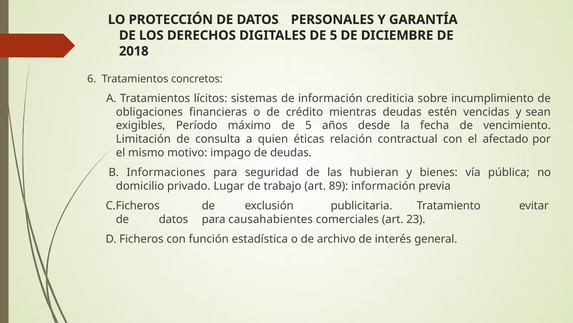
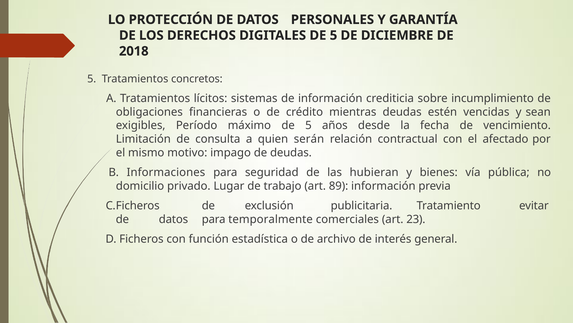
6 at (92, 79): 6 -> 5
éticas: éticas -> serán
causahabientes: causahabientes -> temporalmente
